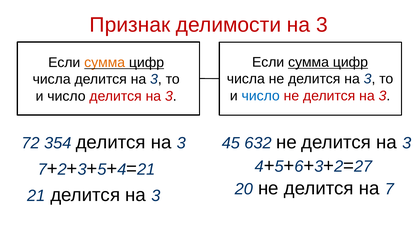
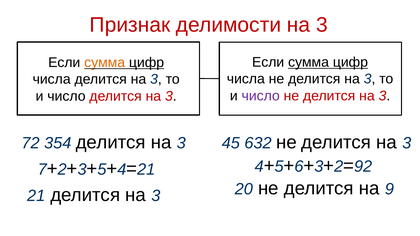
число at (261, 96) colour: blue -> purple
27: 27 -> 92
на 7: 7 -> 9
